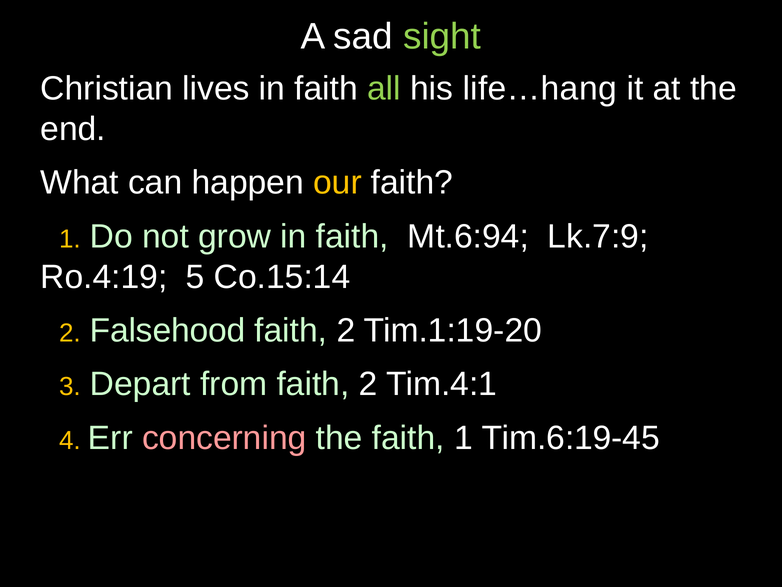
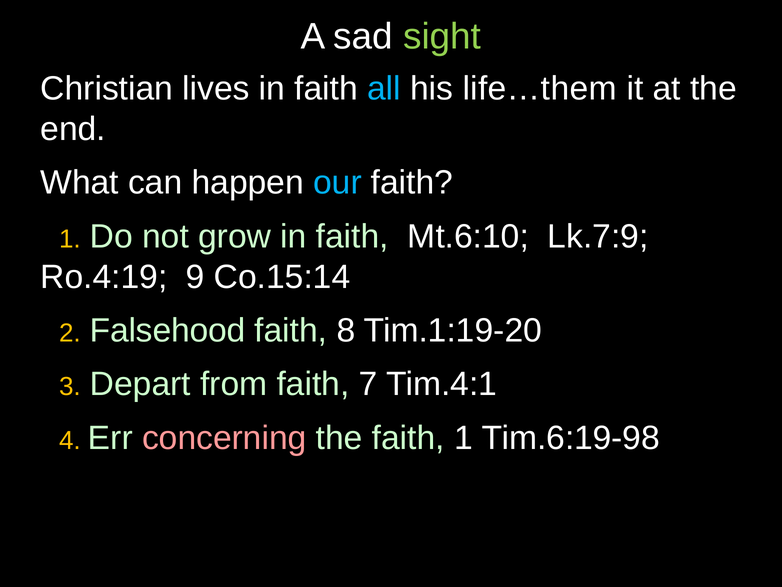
all colour: light green -> light blue
life…hang: life…hang -> life…them
our colour: yellow -> light blue
Mt.6:94: Mt.6:94 -> Mt.6:10
5: 5 -> 9
2 at (346, 330): 2 -> 8
from faith 2: 2 -> 7
Tim.6:19-45: Tim.6:19-45 -> Tim.6:19-98
